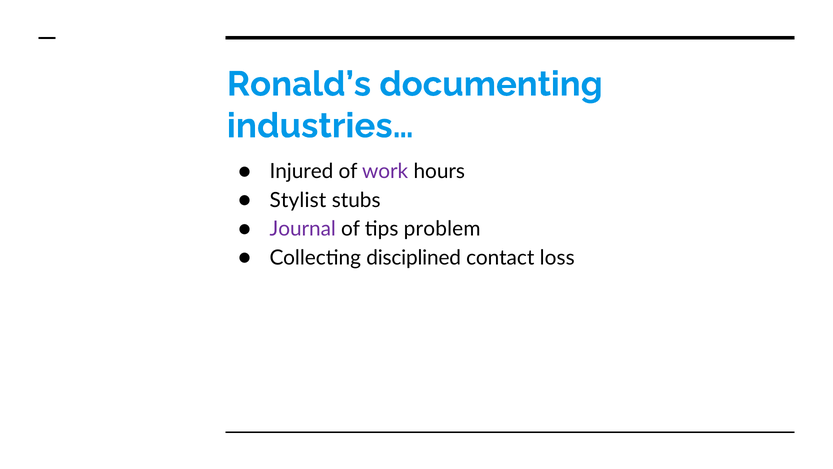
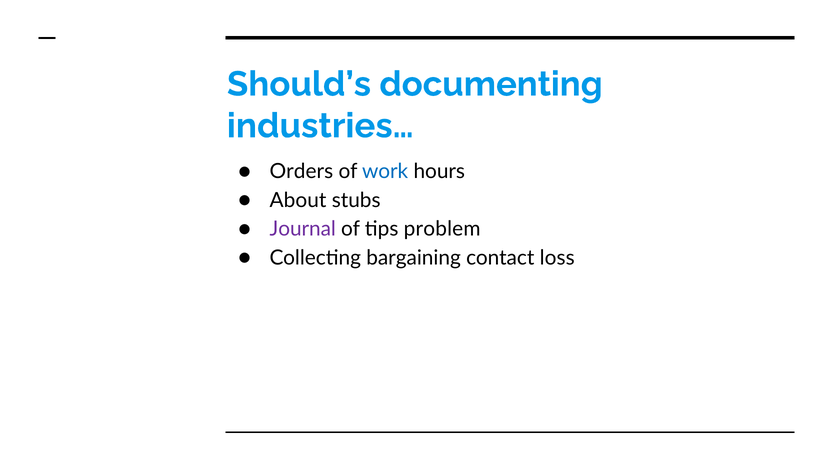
Ronald’s: Ronald’s -> Should’s
Injured: Injured -> Orders
work colour: purple -> blue
Stylist: Stylist -> About
disciplined: disciplined -> bargaining
